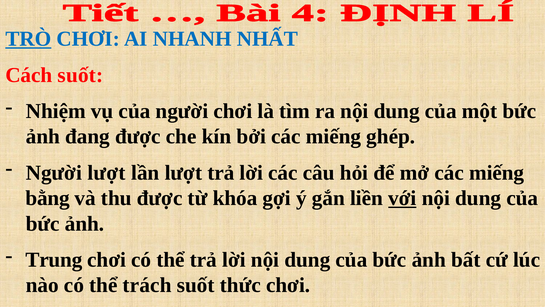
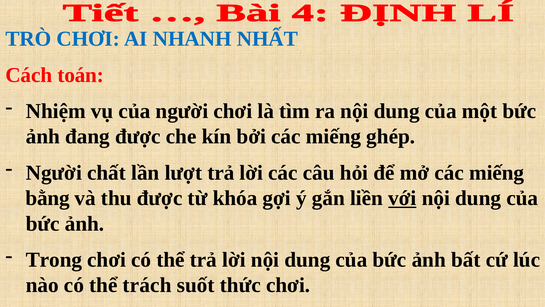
TRÒ underline: present -> none
Cách suốt: suốt -> toán
Người lượt: lượt -> chất
Trung: Trung -> Trong
